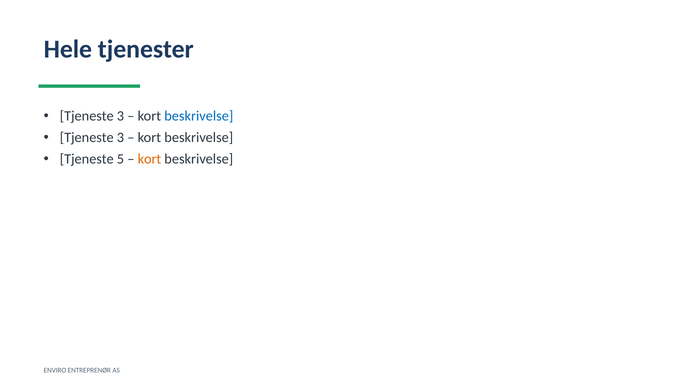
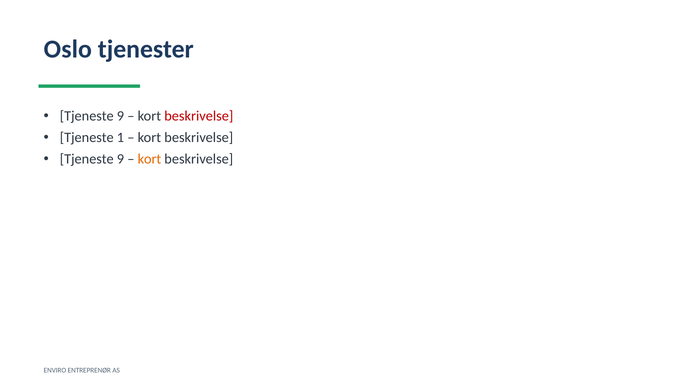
Hele: Hele -> Oslo
3 at (120, 116): 3 -> 9
beskrivelse at (199, 116) colour: blue -> red
3 at (120, 138): 3 -> 1
5 at (120, 159): 5 -> 9
